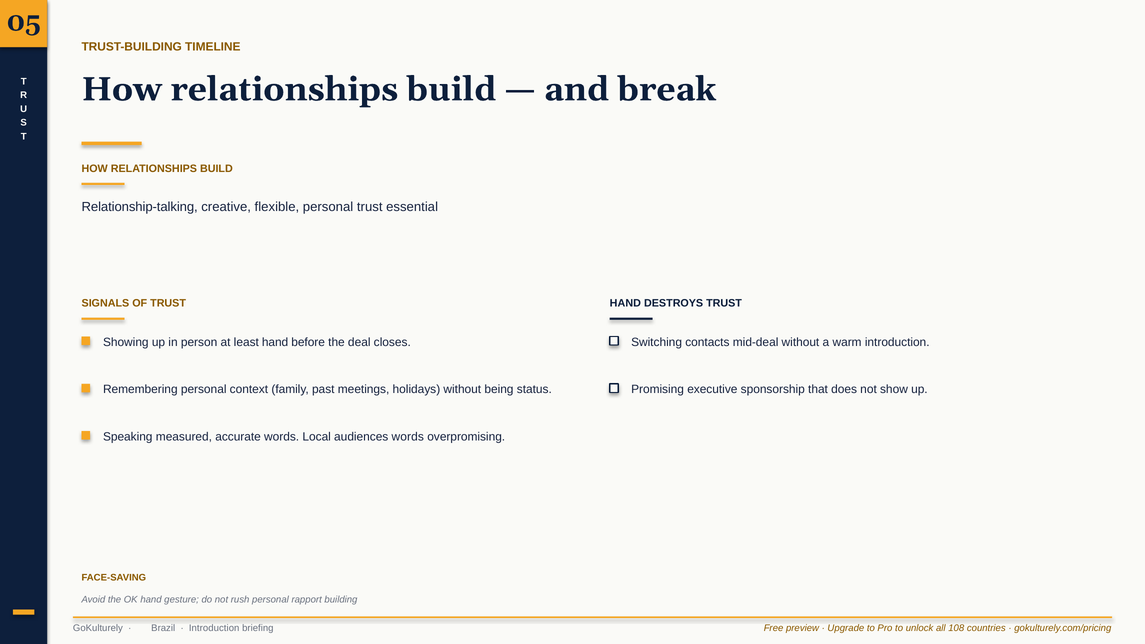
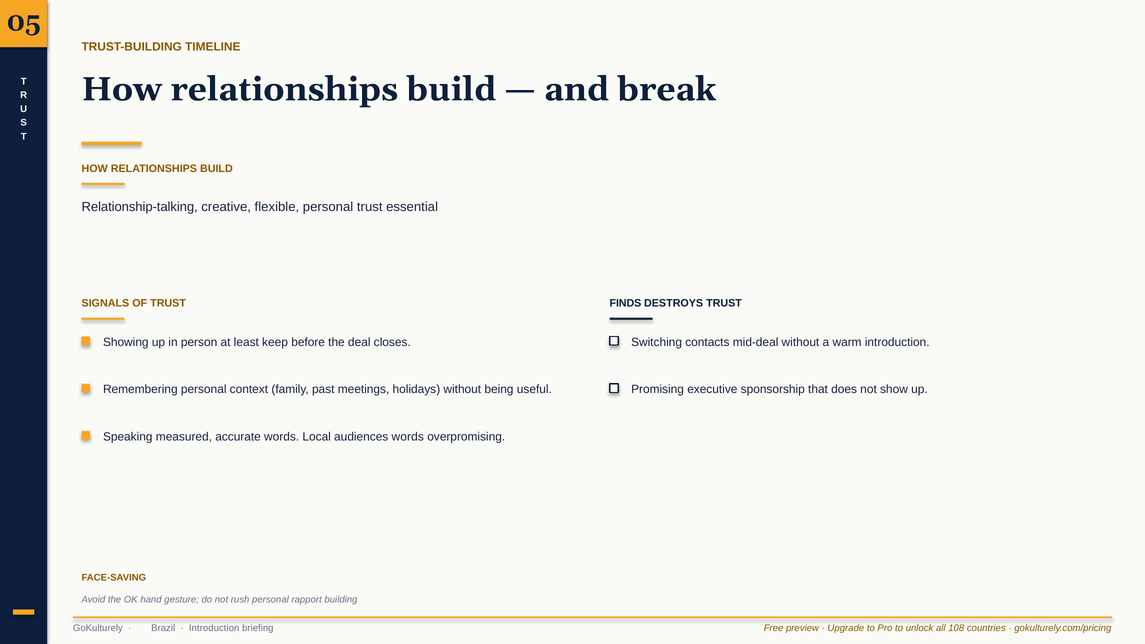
HAND at (625, 303): HAND -> FINDS
least hand: hand -> keep
status: status -> useful
